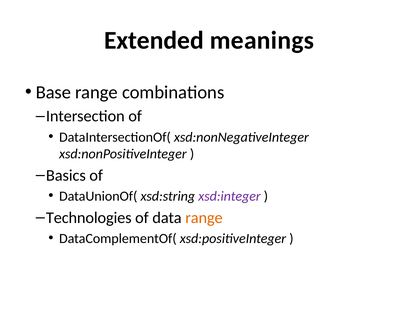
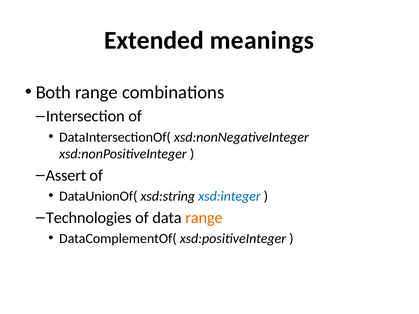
Base: Base -> Both
Basics: Basics -> Assert
xsd:integer colour: purple -> blue
